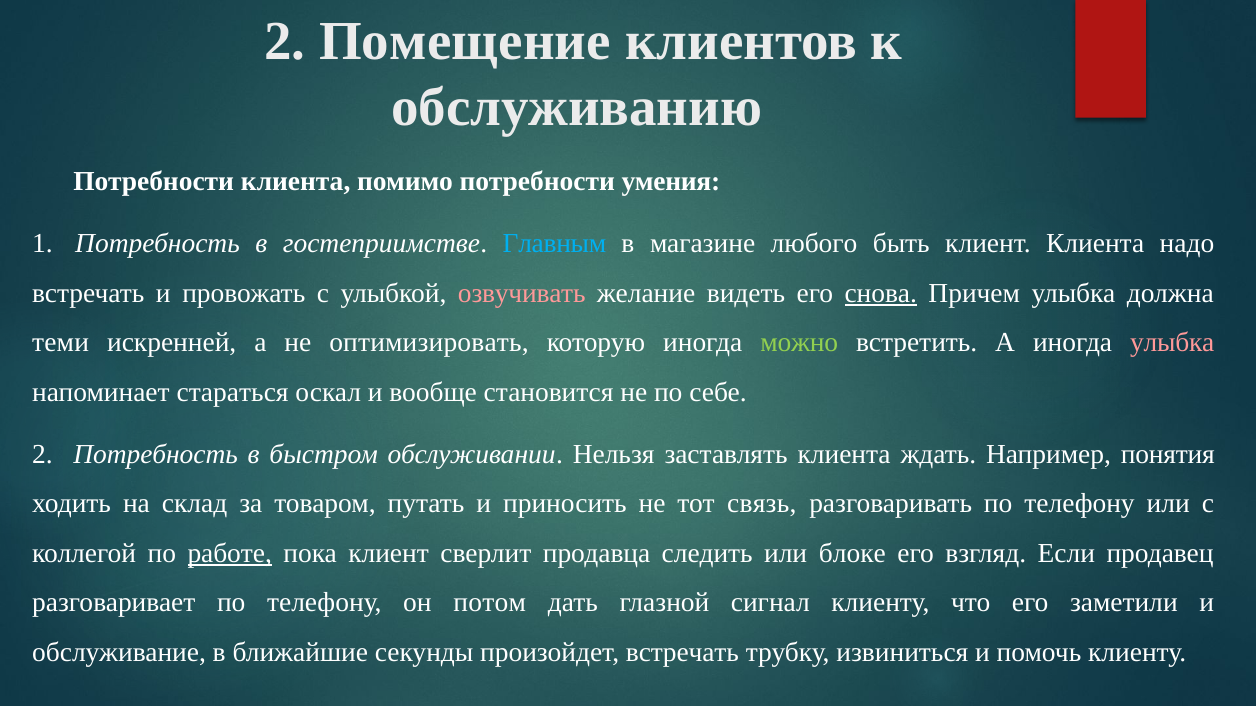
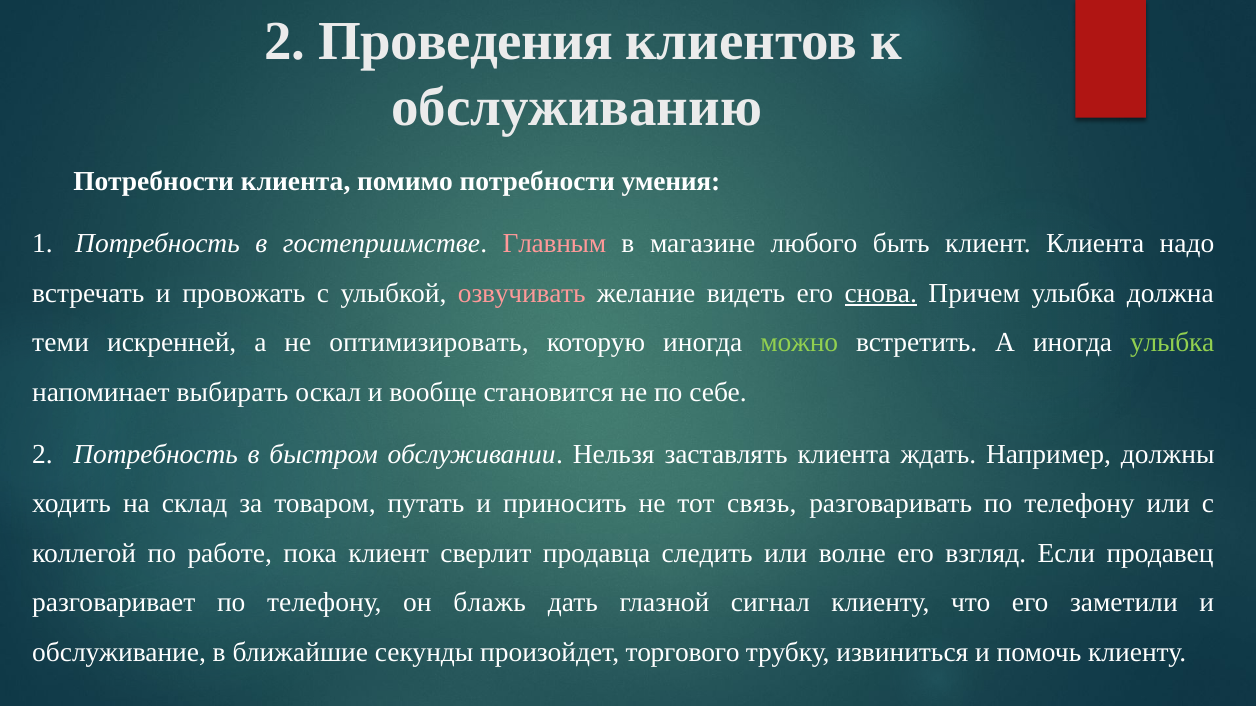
Помещение: Помещение -> Проведения
Главным colour: light blue -> pink
улыбка at (1172, 343) colour: pink -> light green
стараться: стараться -> выбирать
понятия: понятия -> должны
работе underline: present -> none
блоке: блоке -> волне
потом: потом -> блажь
произойдет встречать: встречать -> торгового
